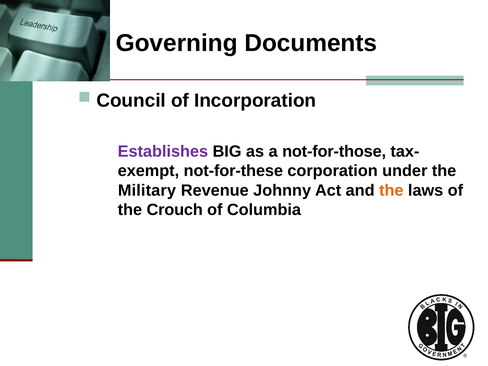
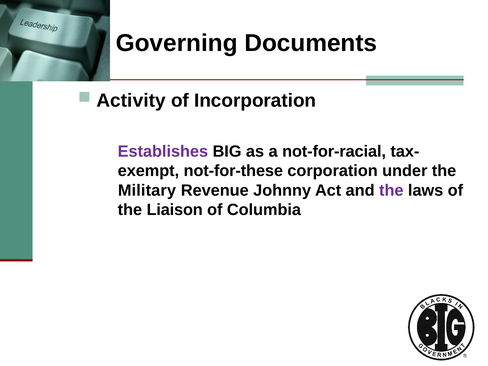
Council: Council -> Activity
not-for-those: not-for-those -> not-for-racial
the at (391, 190) colour: orange -> purple
Crouch: Crouch -> Liaison
